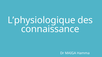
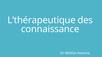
L’physiologique: L’physiologique -> L’thérapeutique
